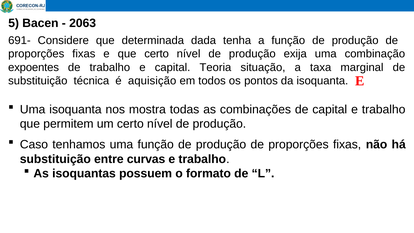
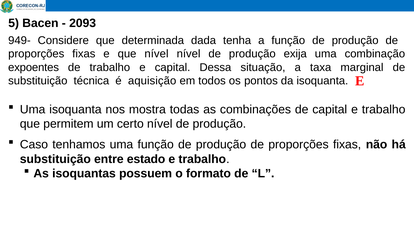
2063: 2063 -> 2093
691-: 691- -> 949-
que certo: certo -> nível
Teoria: Teoria -> Dessa
curvas: curvas -> estado
